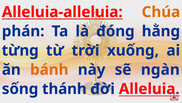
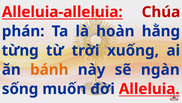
Chúa colour: orange -> red
đóng: đóng -> hoàn
thánh: thánh -> muốn
